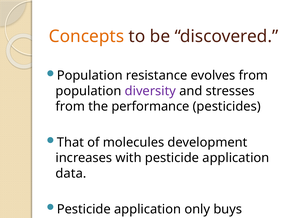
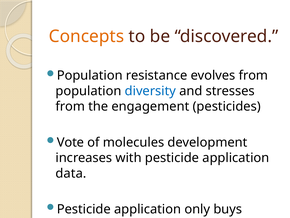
diversity colour: purple -> blue
performance: performance -> engagement
That: That -> Vote
